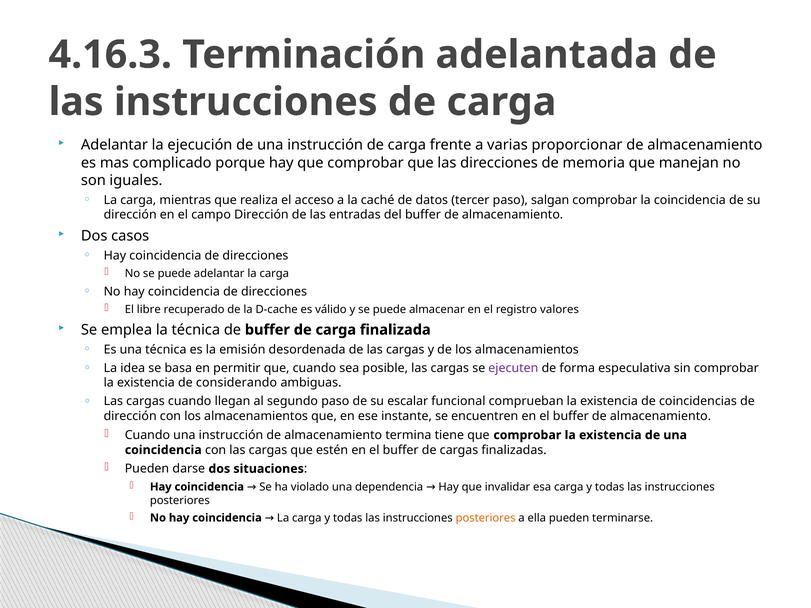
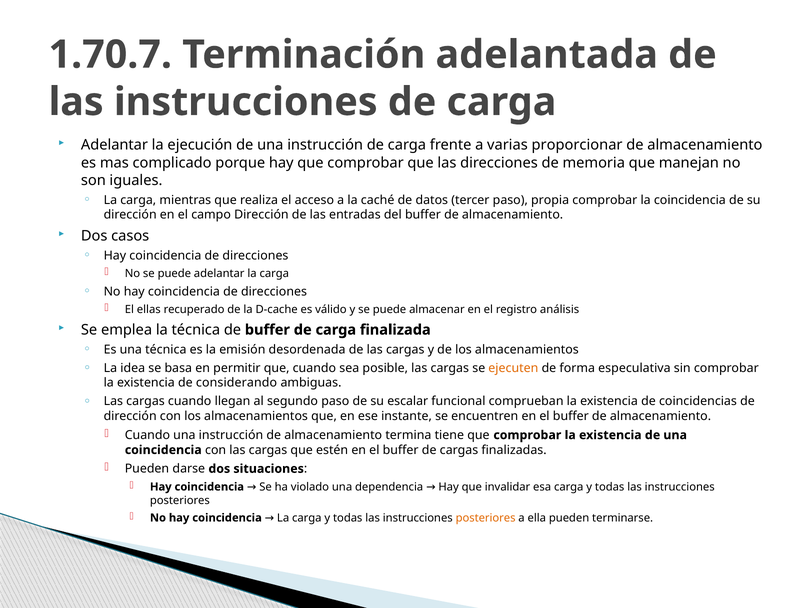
4.16.3: 4.16.3 -> 1.70.7
salgan: salgan -> propia
libre: libre -> ellas
valores: valores -> análisis
ejecuten colour: purple -> orange
